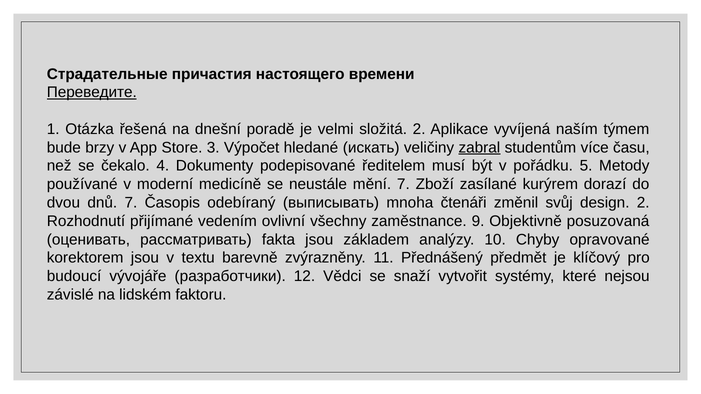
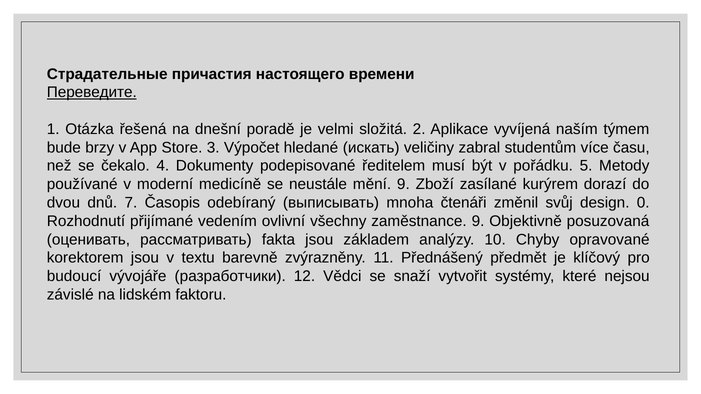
zabral underline: present -> none
mění 7: 7 -> 9
design 2: 2 -> 0
